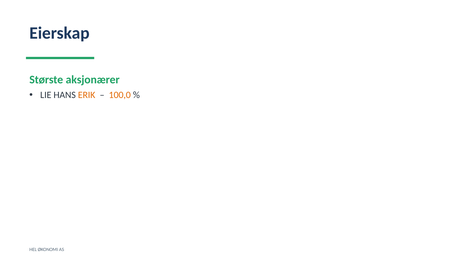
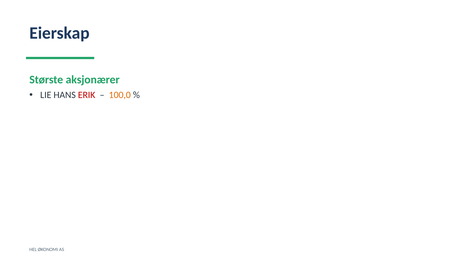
ERIK colour: orange -> red
